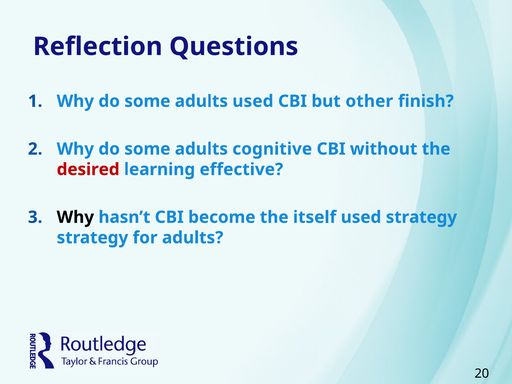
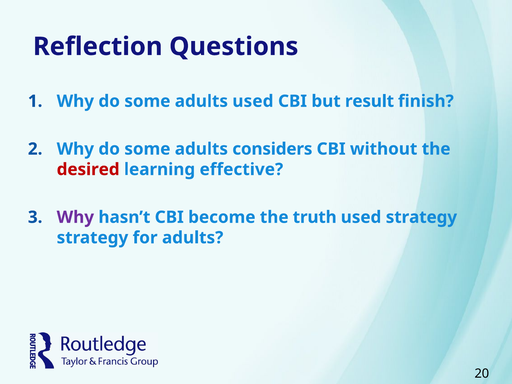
other: other -> result
cognitive: cognitive -> considers
Why at (75, 217) colour: black -> purple
itself: itself -> truth
